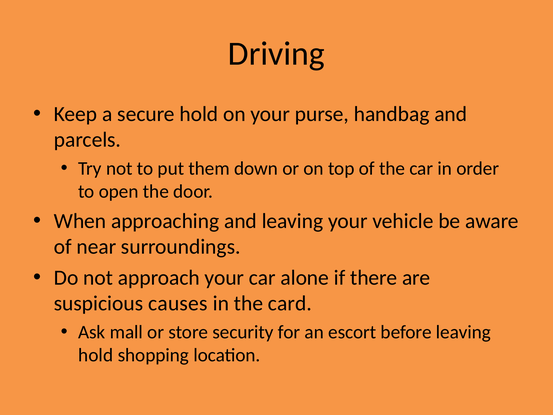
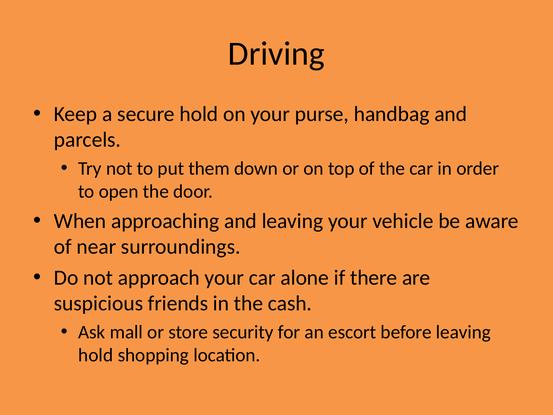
causes: causes -> friends
card: card -> cash
